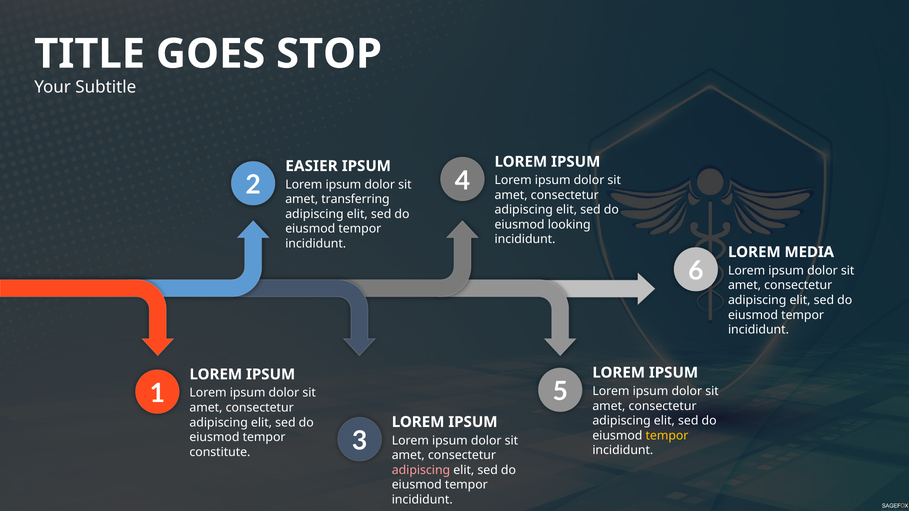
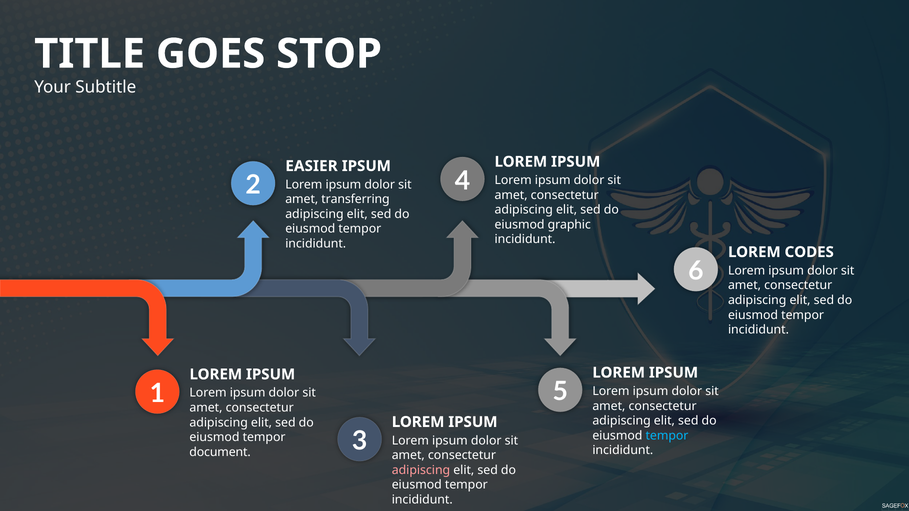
looking: looking -> graphic
MEDIA: MEDIA -> CODES
tempor at (667, 436) colour: yellow -> light blue
constitute: constitute -> document
